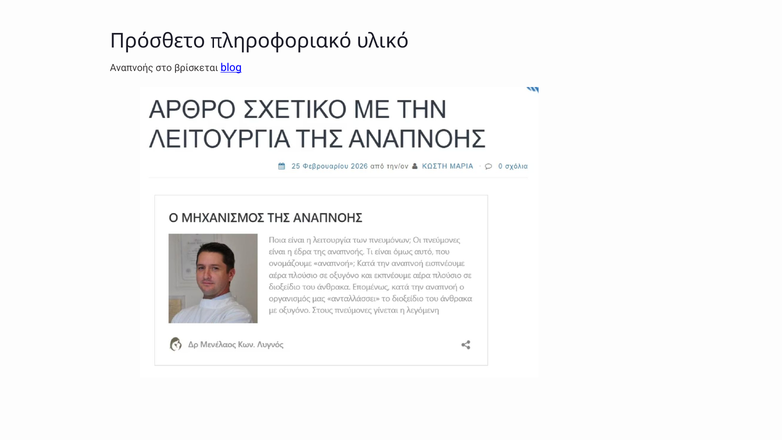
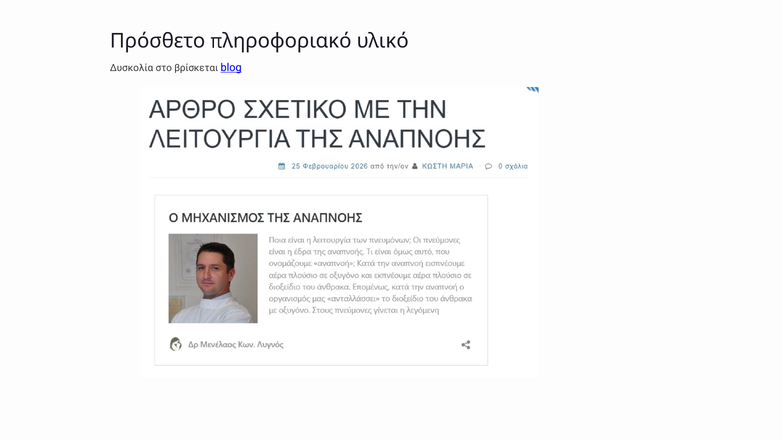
Αναπνοής: Αναπνοής -> Δυσκολία
